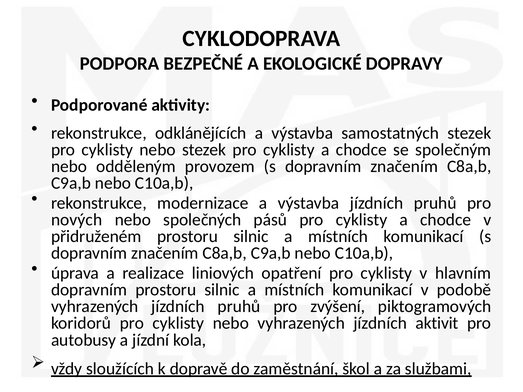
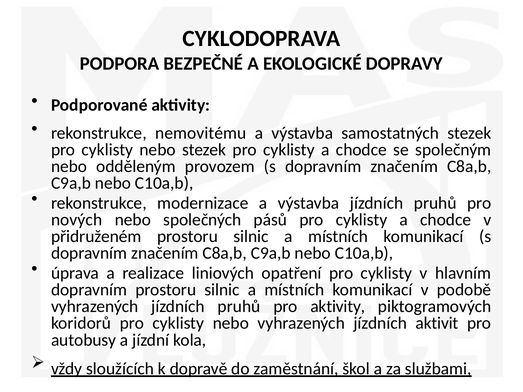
odklánějících: odklánějících -> nemovitému
pro zvýšení: zvýšení -> aktivity
